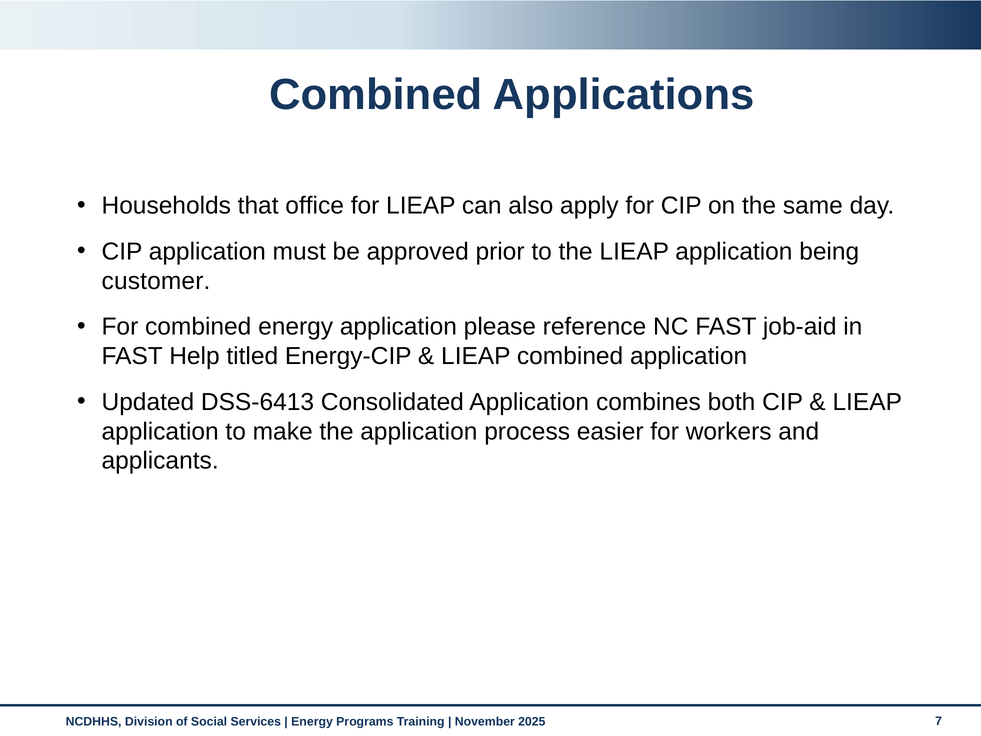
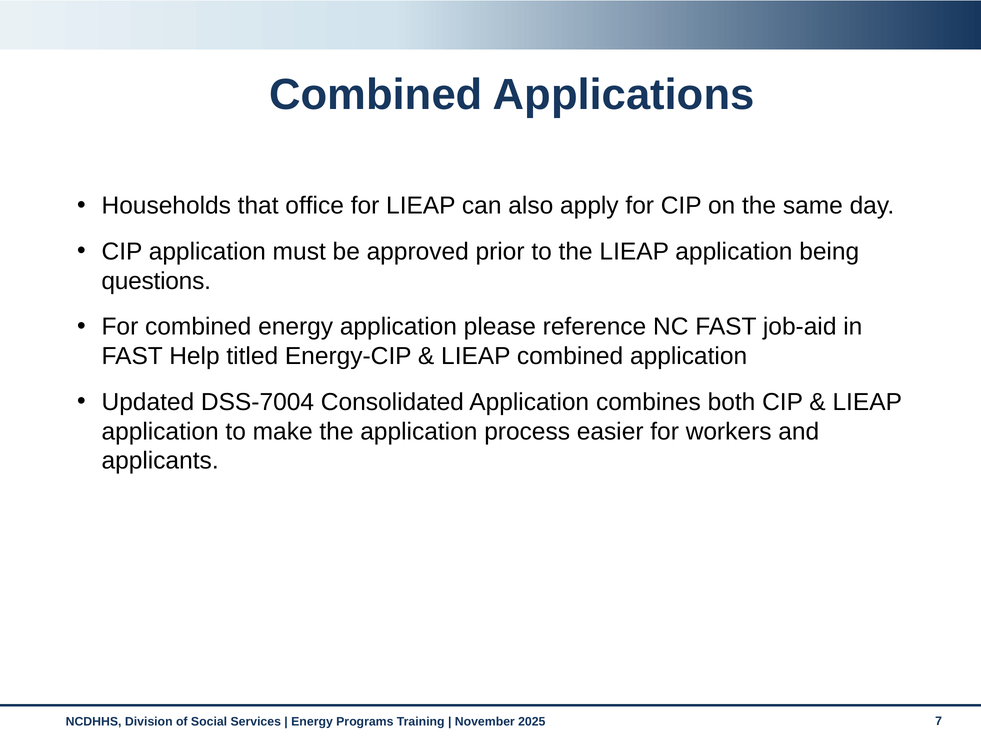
customer: customer -> questions
DSS-6413: DSS-6413 -> DSS-7004
